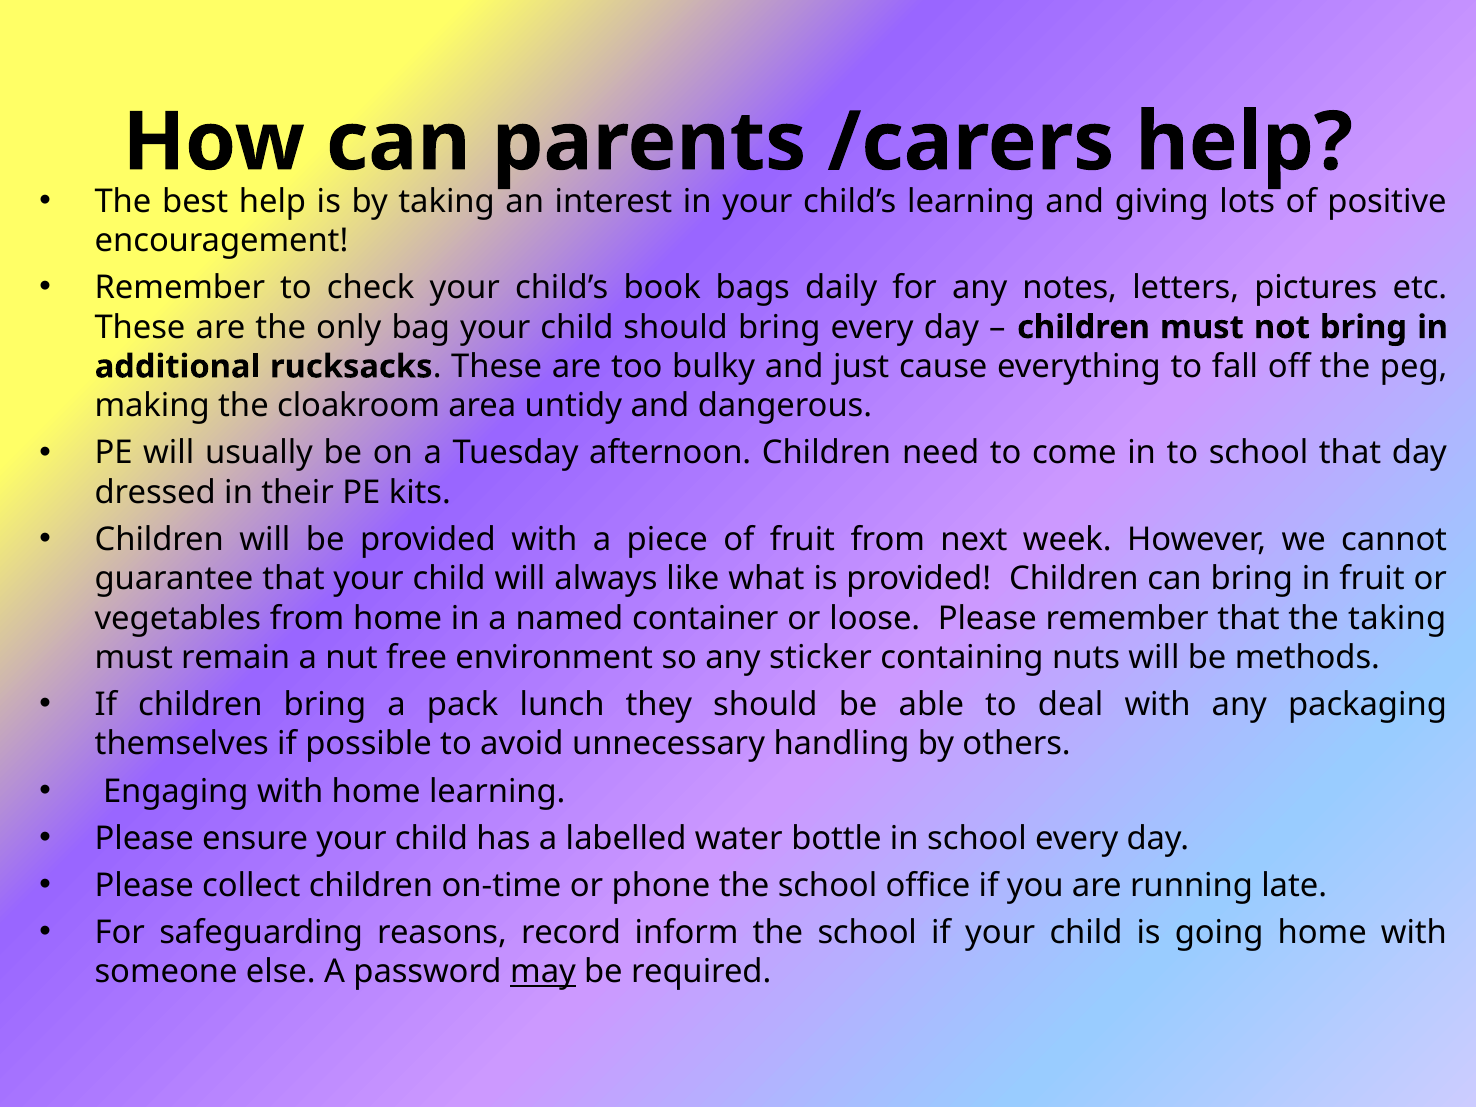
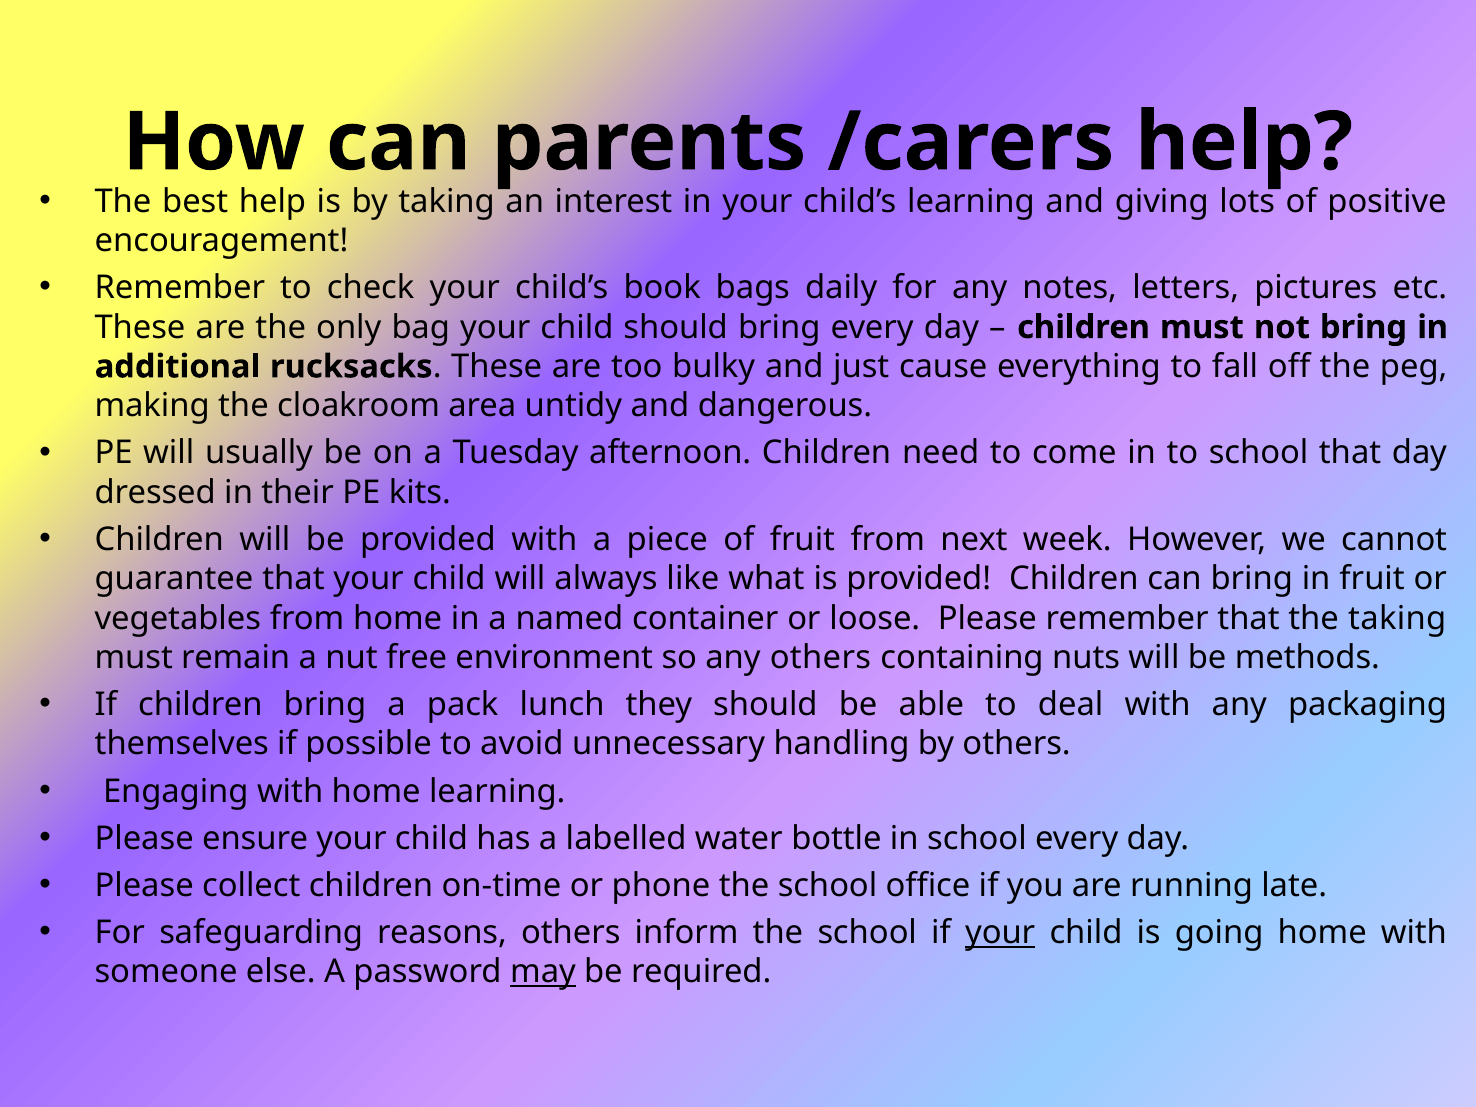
any sticker: sticker -> others
reasons record: record -> others
your at (1000, 933) underline: none -> present
